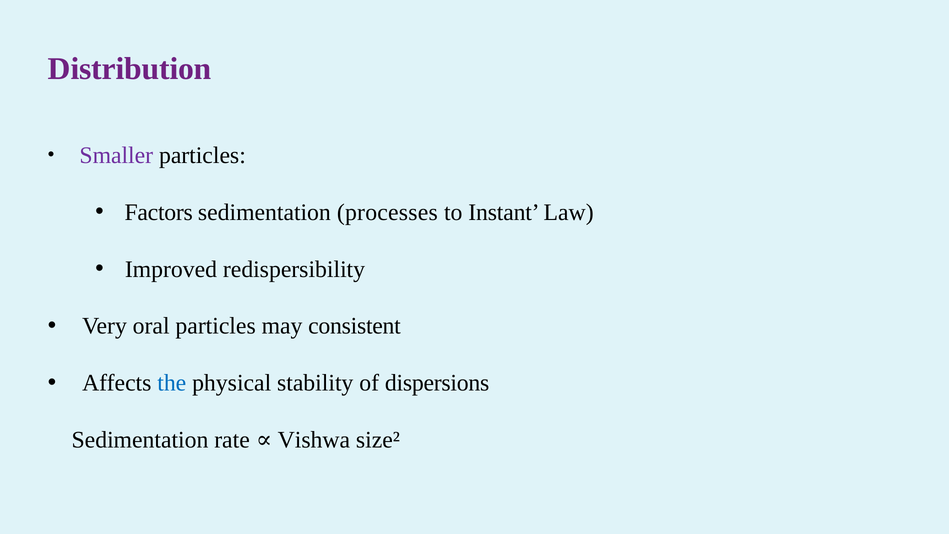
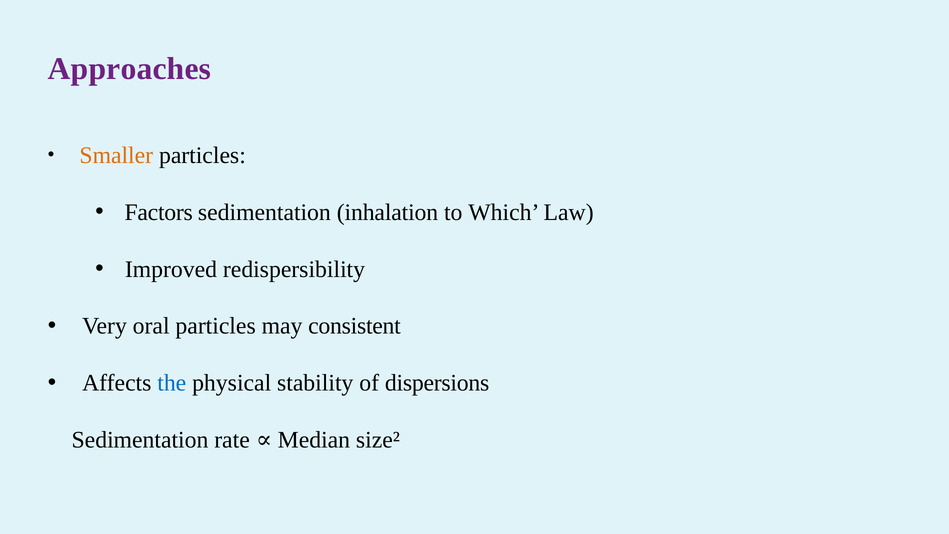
Distribution: Distribution -> Approaches
Smaller colour: purple -> orange
processes: processes -> inhalation
Instant: Instant -> Which
Vishwa: Vishwa -> Median
